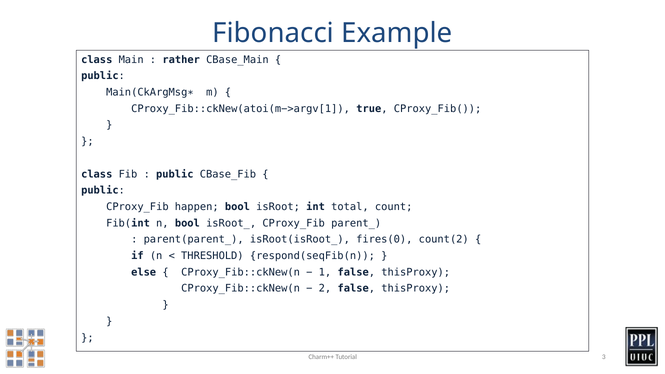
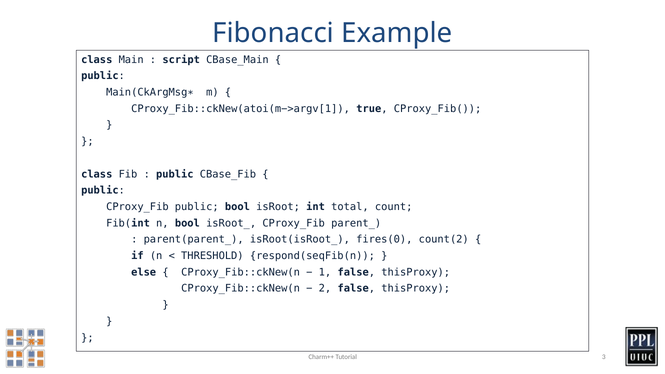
rather: rather -> script
CProxy_Fib happen: happen -> public
